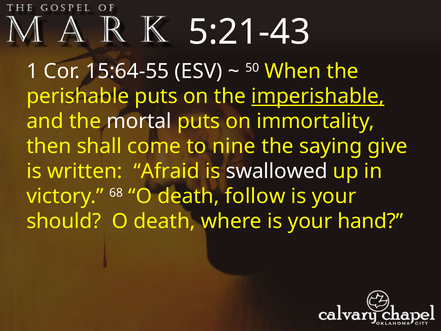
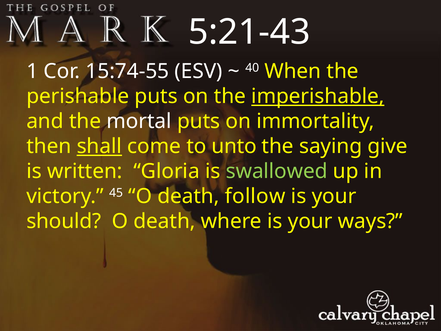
15:64-55: 15:64-55 -> 15:74-55
50: 50 -> 40
shall underline: none -> present
nine: nine -> unto
Afraid: Afraid -> Gloria
swallowed colour: white -> light green
68: 68 -> 45
hand: hand -> ways
